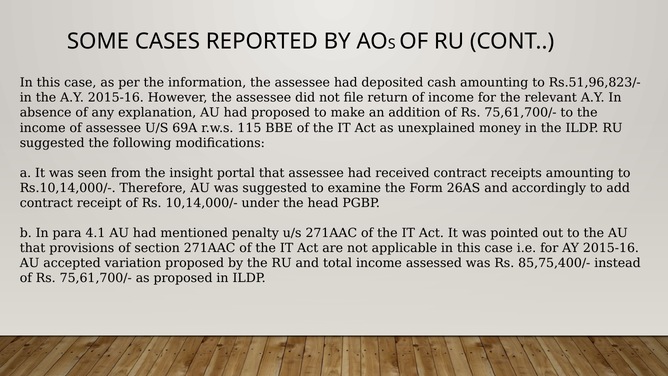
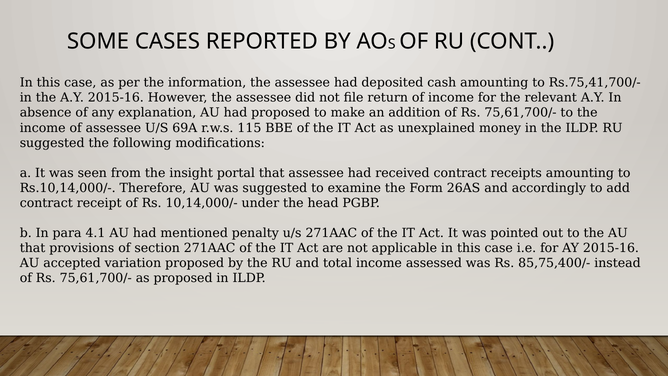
Rs.51,96,823/-: Rs.51,96,823/- -> Rs.75,41,700/-
